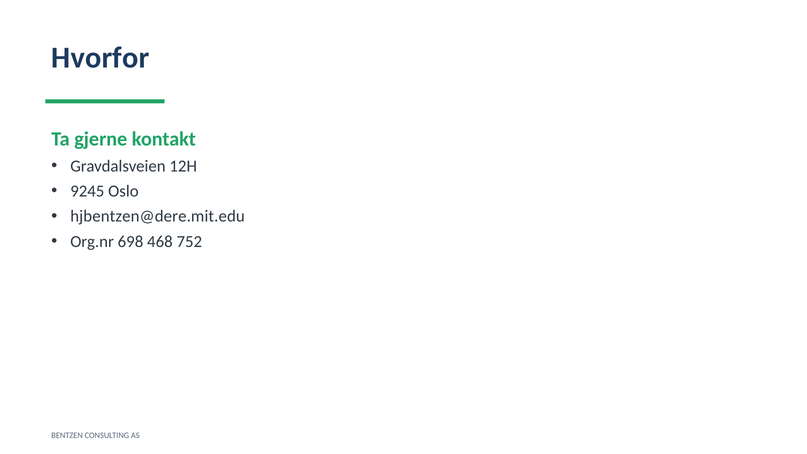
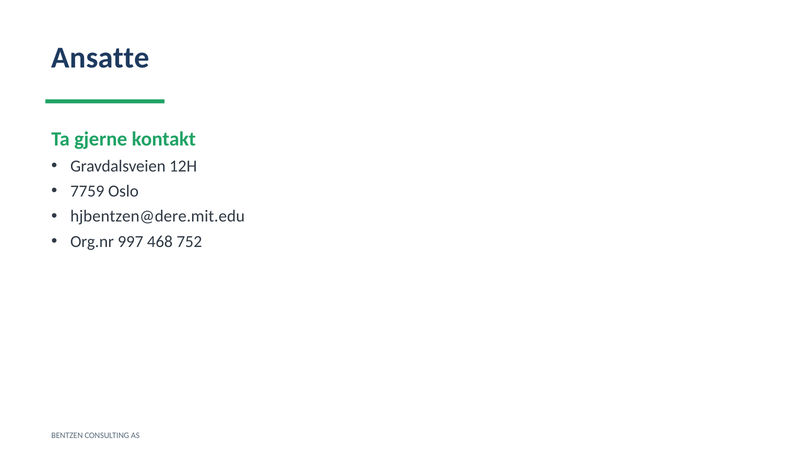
Hvorfor: Hvorfor -> Ansatte
9245: 9245 -> 7759
698: 698 -> 997
